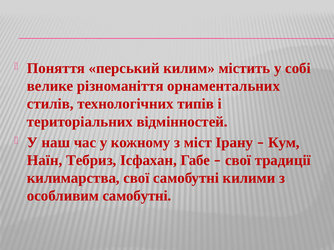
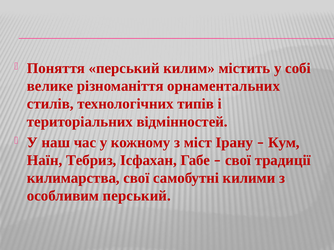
особливим самобутні: самобутні -> перський
